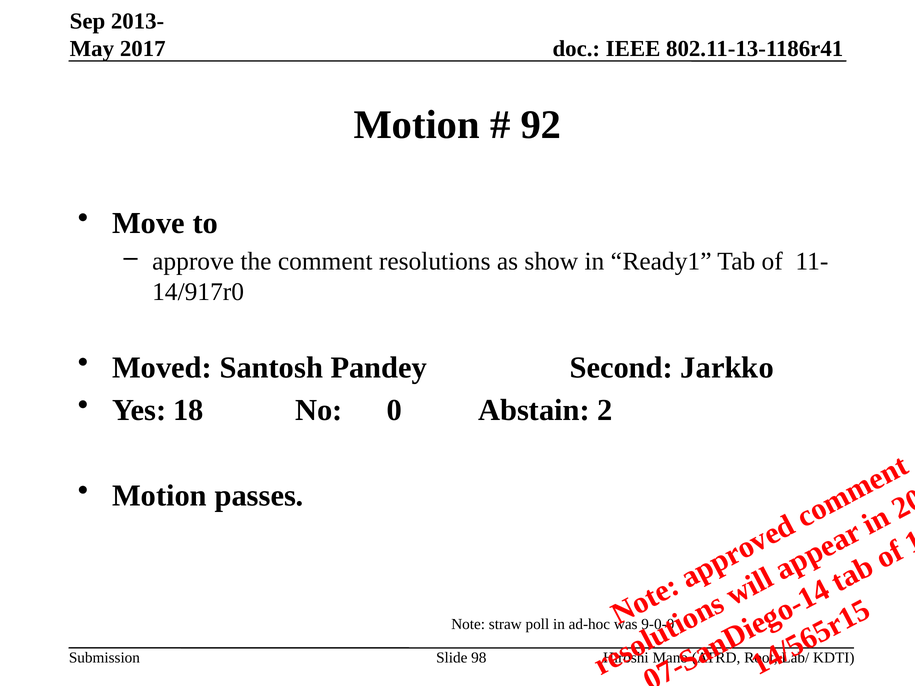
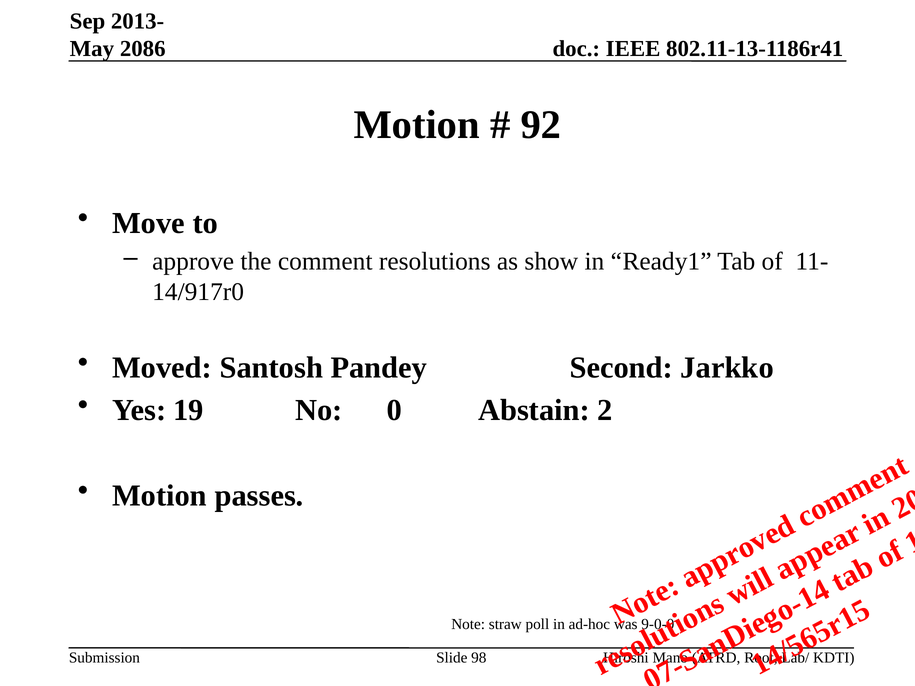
2017: 2017 -> 2086
18: 18 -> 19
